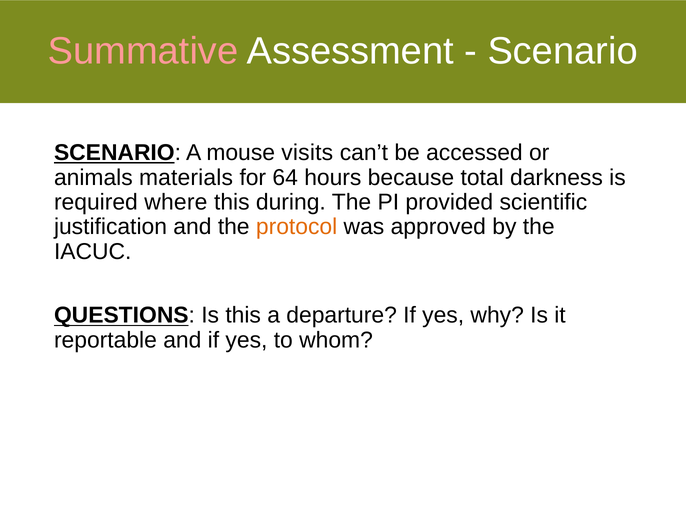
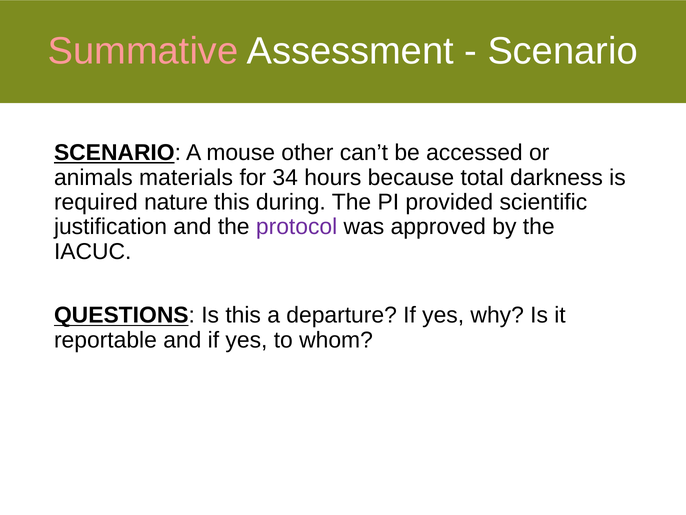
visits: visits -> other
64: 64 -> 34
where: where -> nature
protocol colour: orange -> purple
